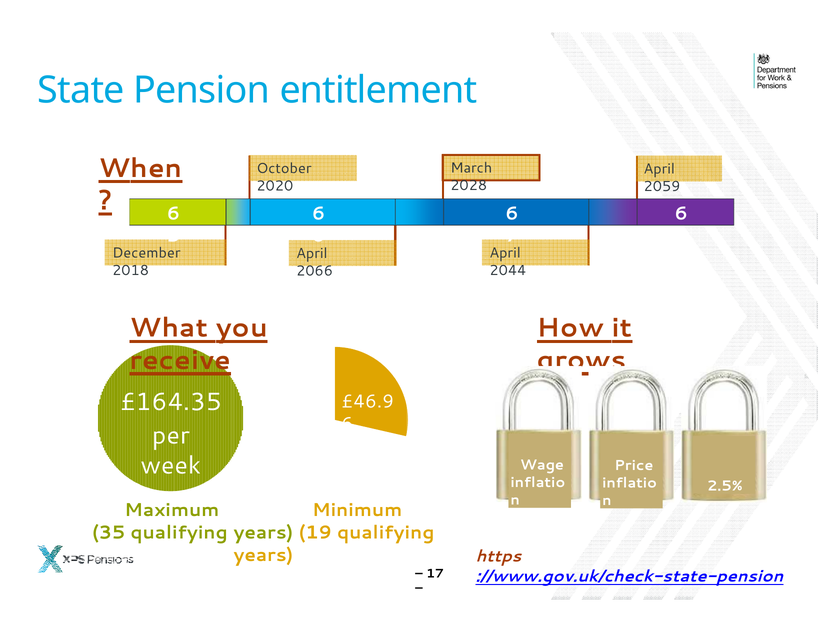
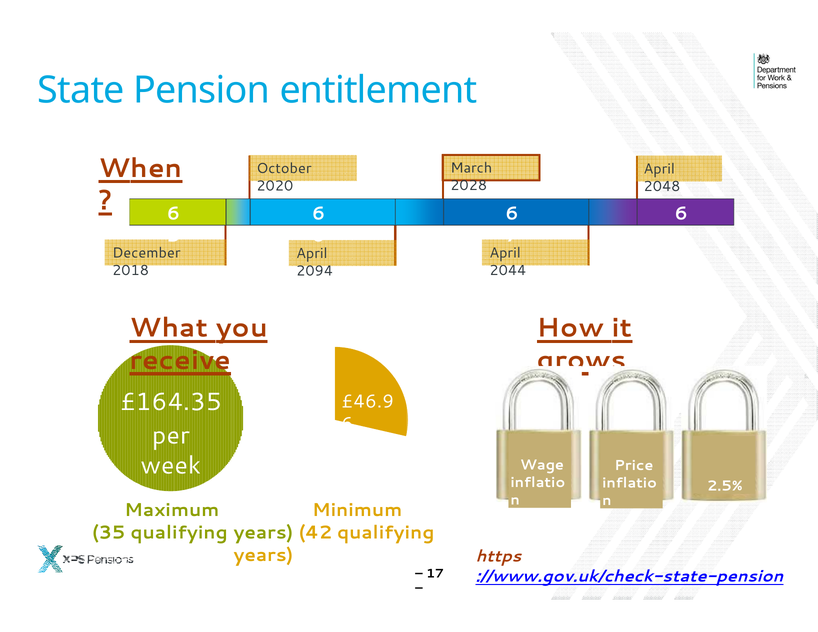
2059: 2059 -> 2048
2066: 2066 -> 2094
19: 19 -> 42
